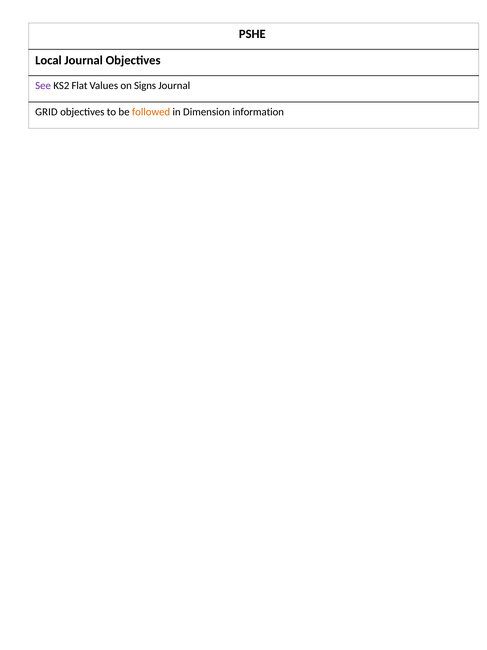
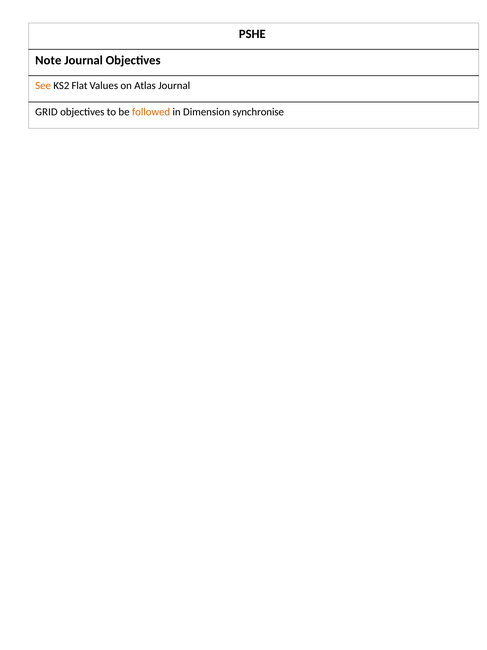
Local: Local -> Note
See colour: purple -> orange
Signs: Signs -> Atlas
information: information -> synchronise
